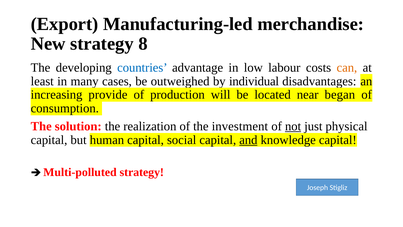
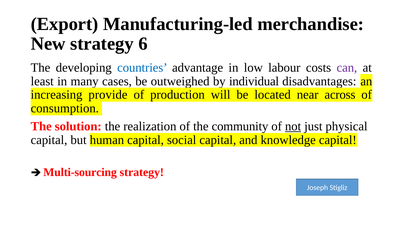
8: 8 -> 6
can colour: orange -> purple
began: began -> across
investment: investment -> community
and underline: present -> none
Multi-polluted: Multi-polluted -> Multi-sourcing
